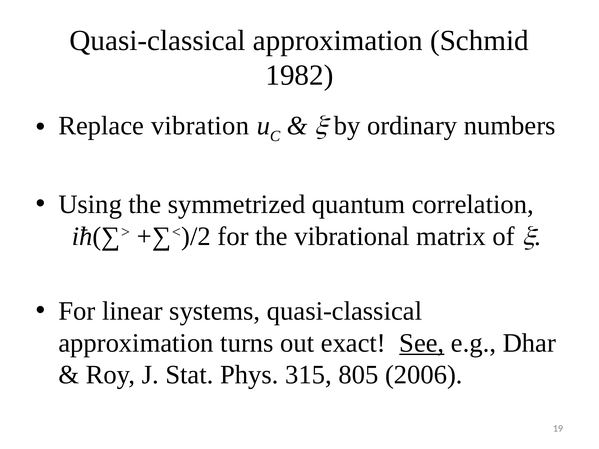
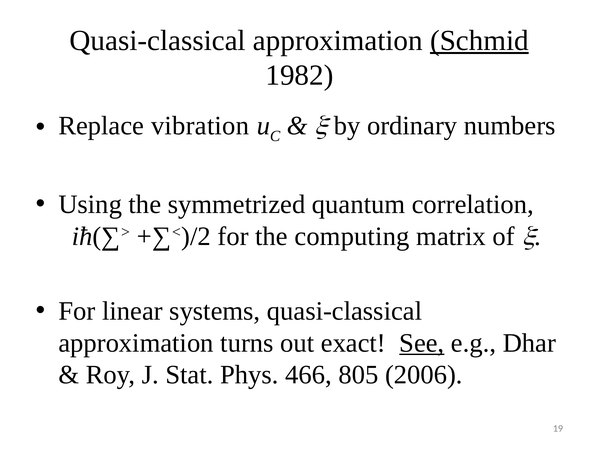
Schmid underline: none -> present
vibrational: vibrational -> computing
315: 315 -> 466
